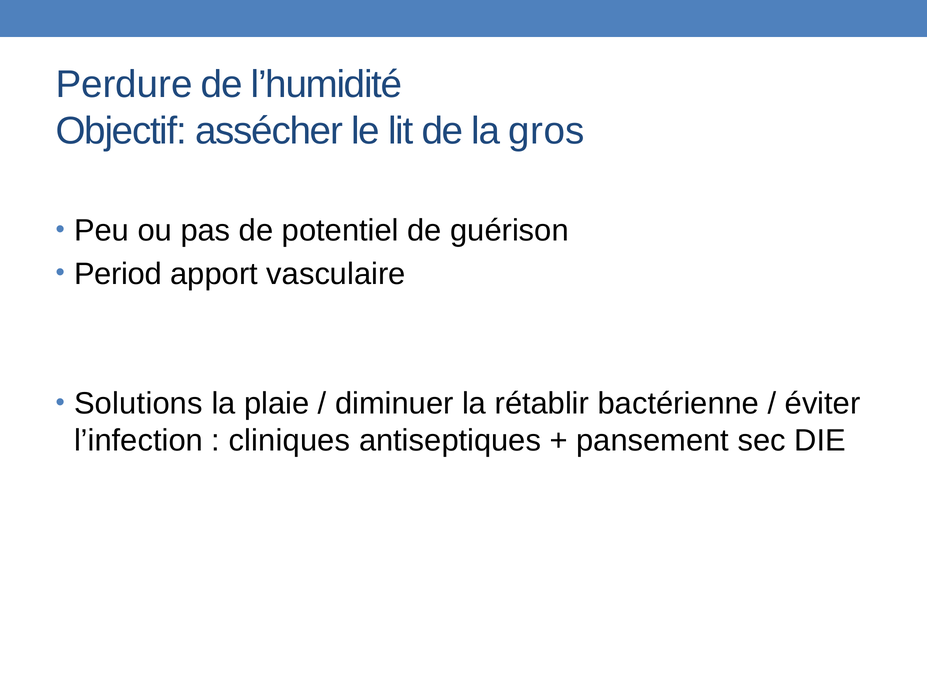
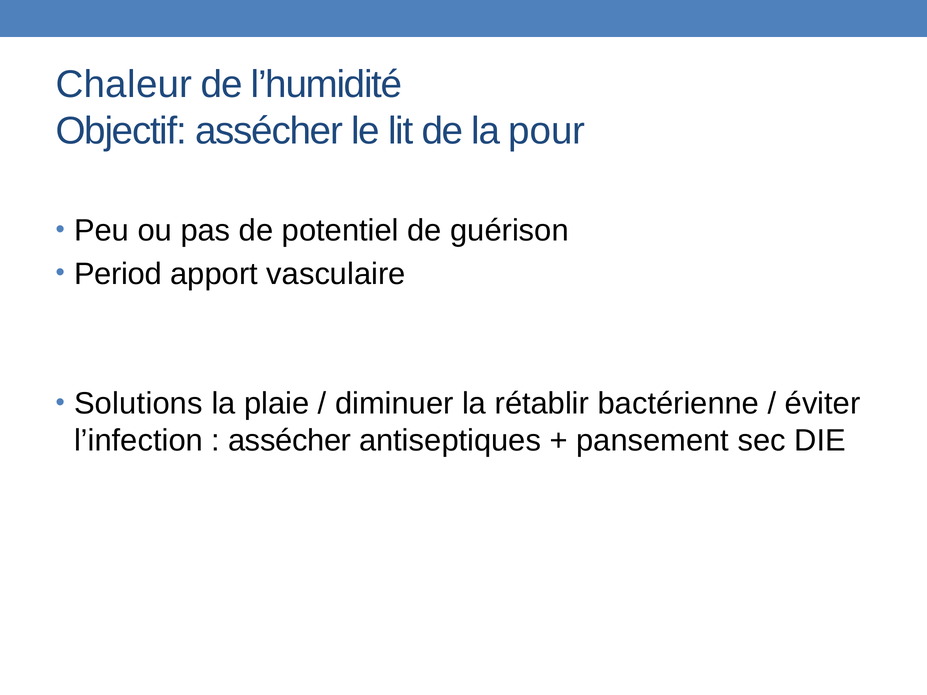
Perdure: Perdure -> Chaleur
gros: gros -> pour
cliniques at (289, 441): cliniques -> assécher
